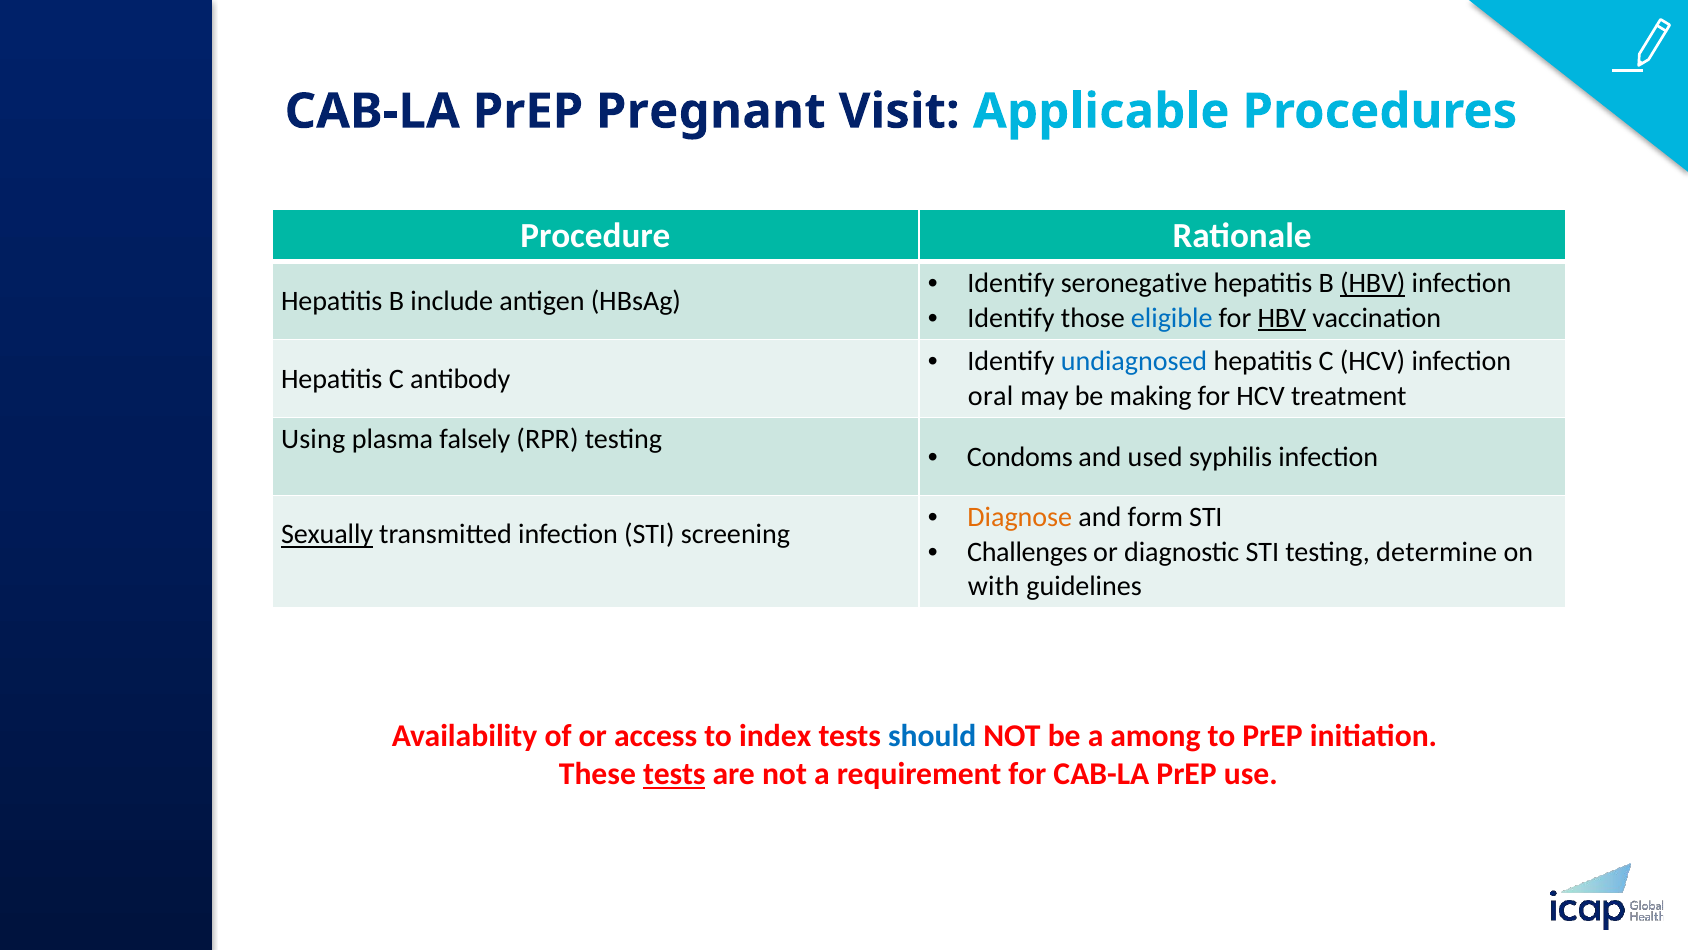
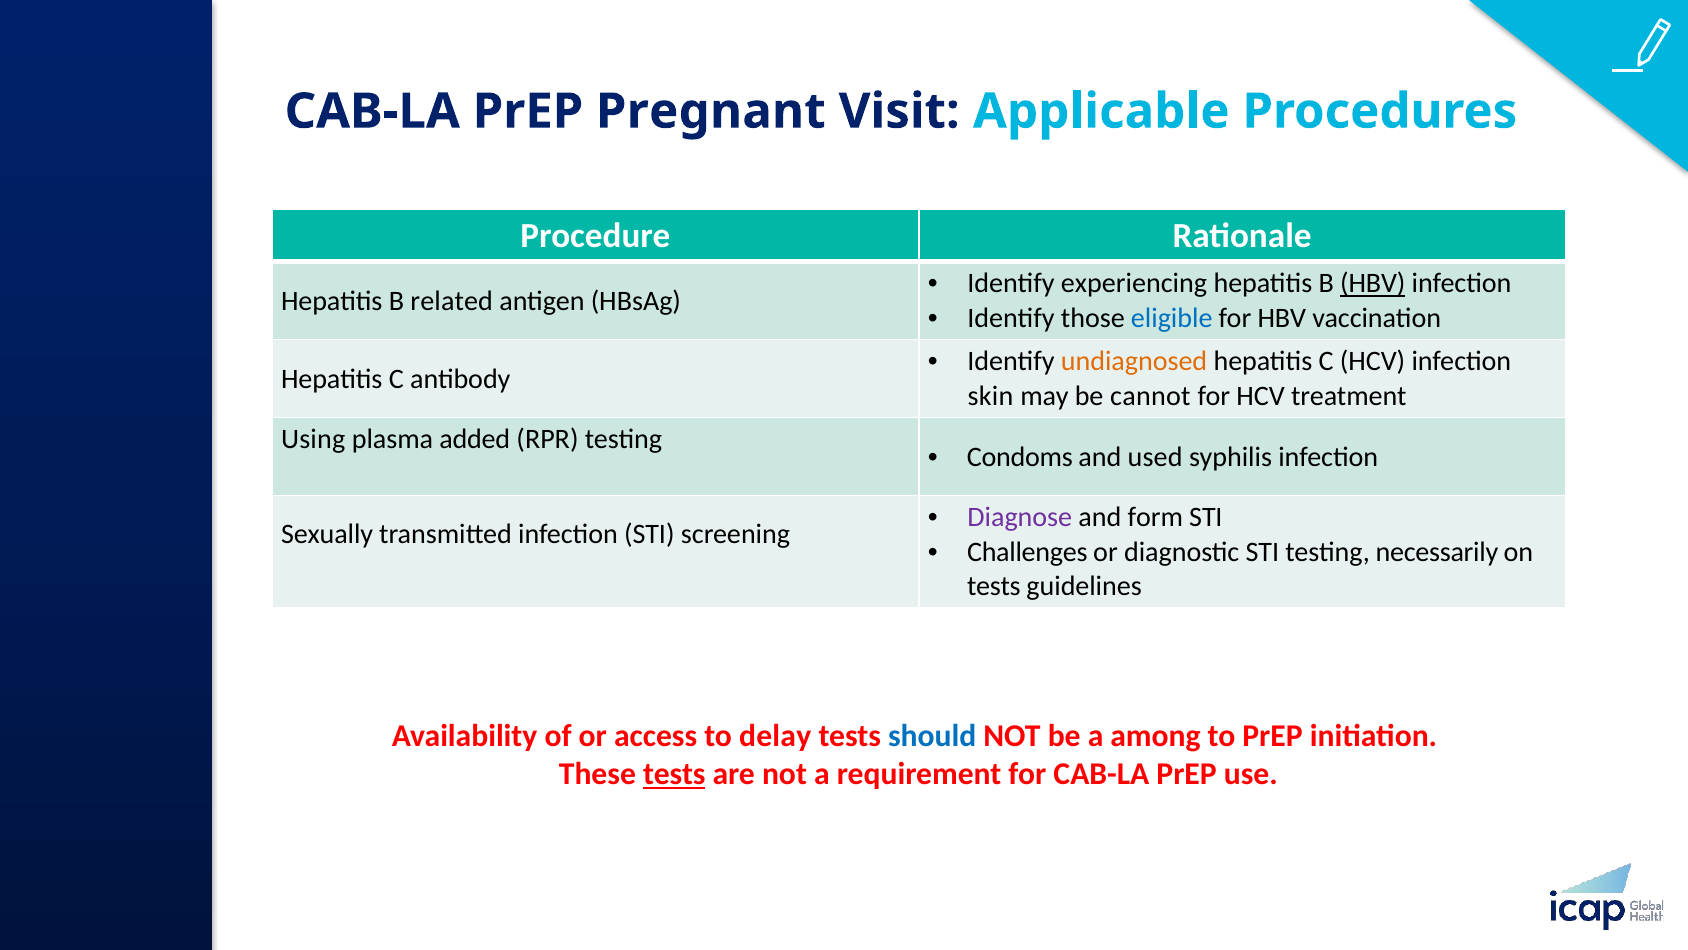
seronegative: seronegative -> experiencing
include: include -> related
HBV at (1282, 318) underline: present -> none
undiagnosed colour: blue -> orange
oral: oral -> skin
making: making -> cannot
falsely: falsely -> added
Diagnose colour: orange -> purple
Sexually underline: present -> none
determine: determine -> necessarily
with at (994, 586): with -> tests
index: index -> delay
